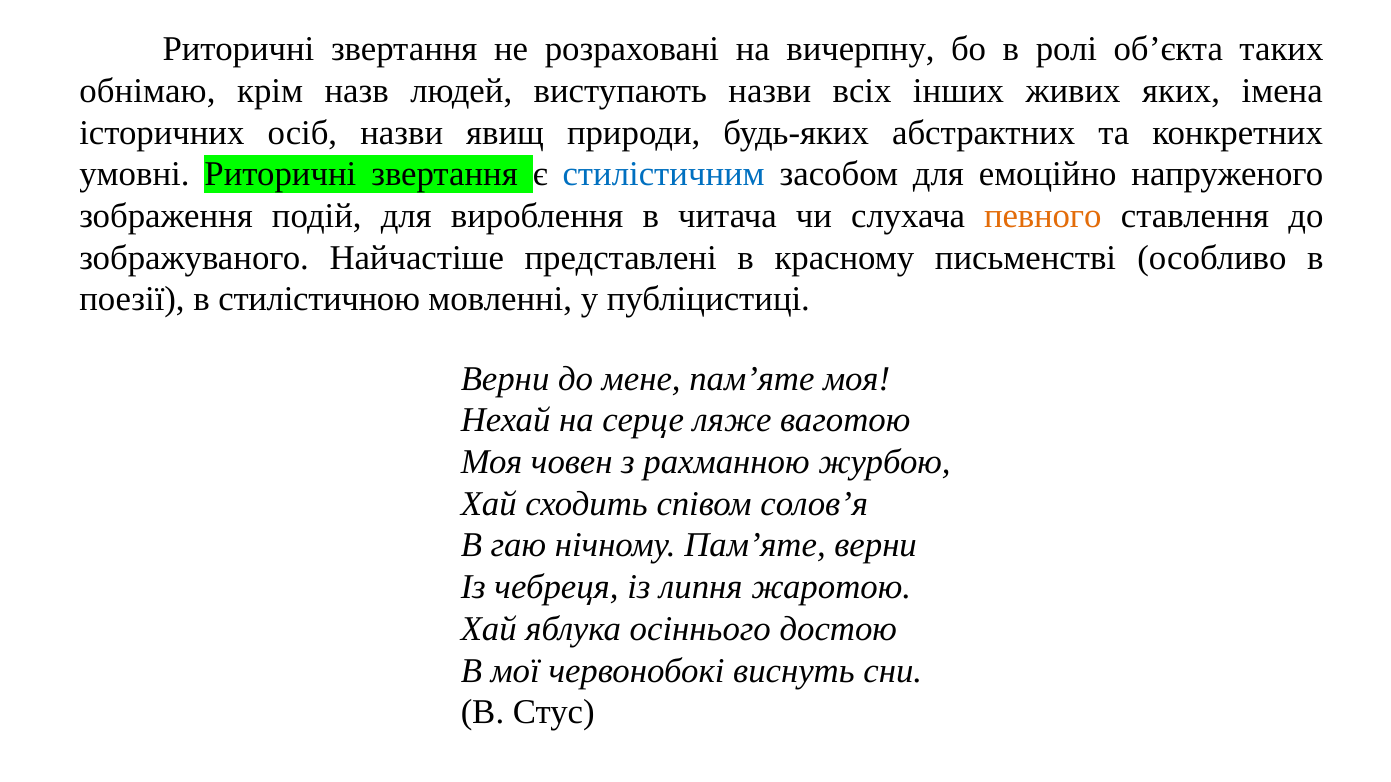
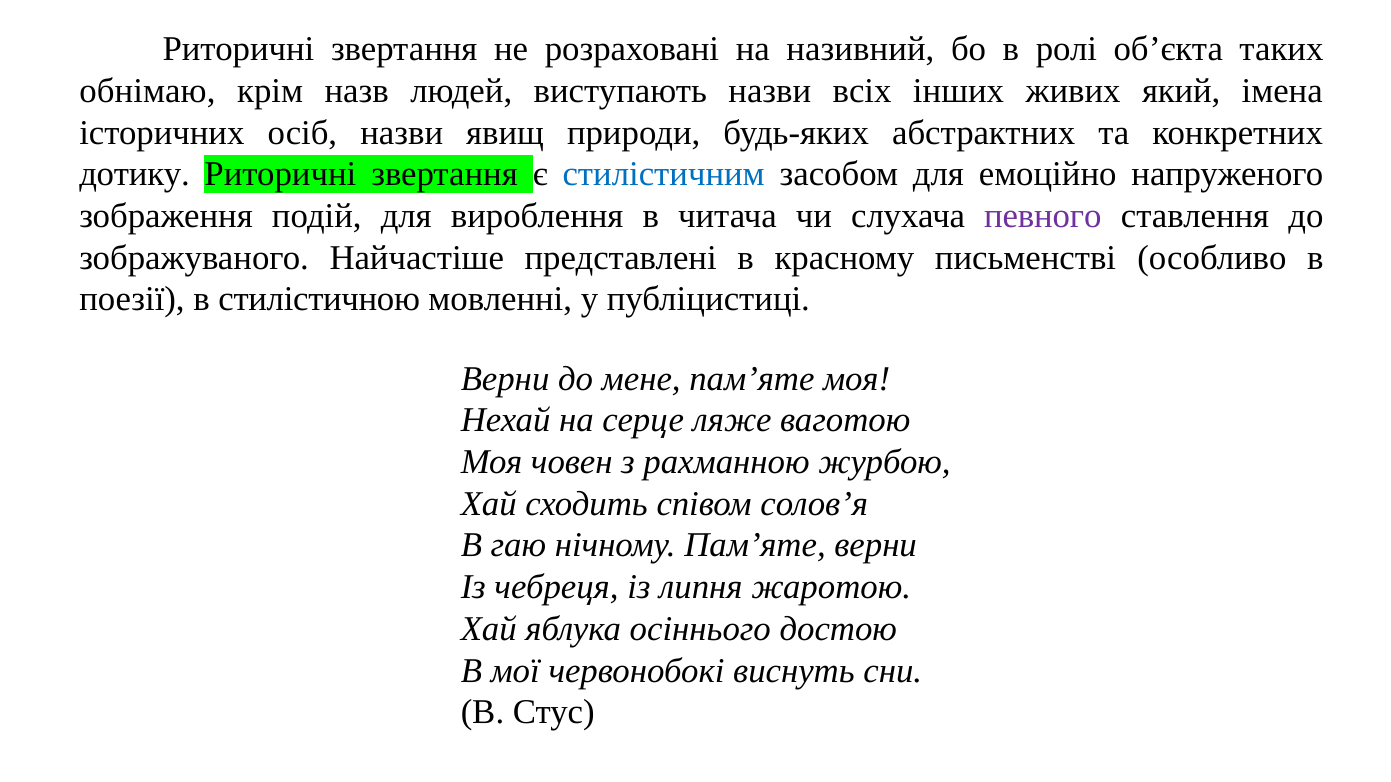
вичерпну: вичерпну -> називний
яких: яких -> який
умовні: умовні -> дотику
певного colour: orange -> purple
